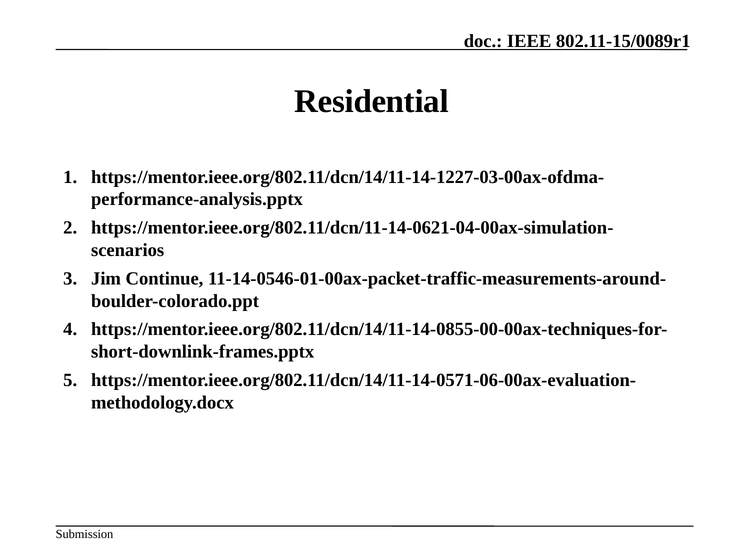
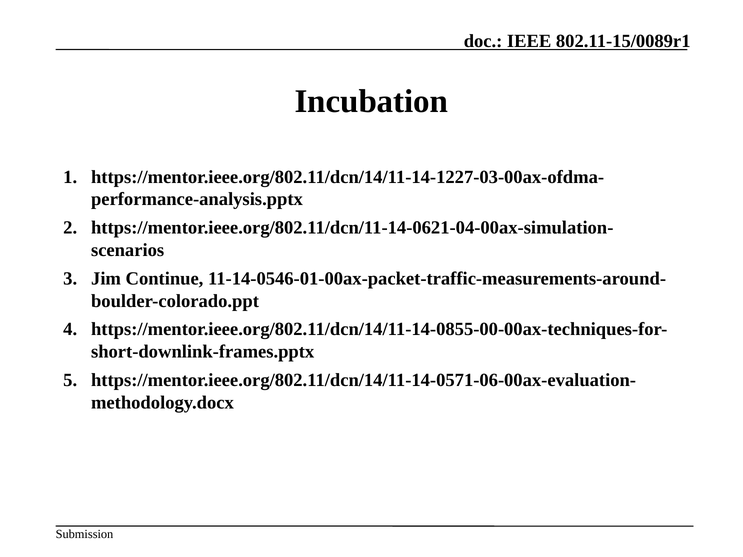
Residential: Residential -> Incubation
